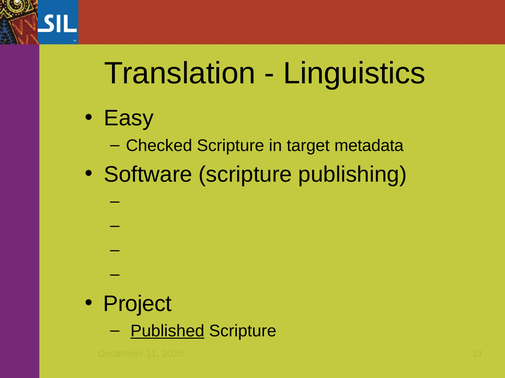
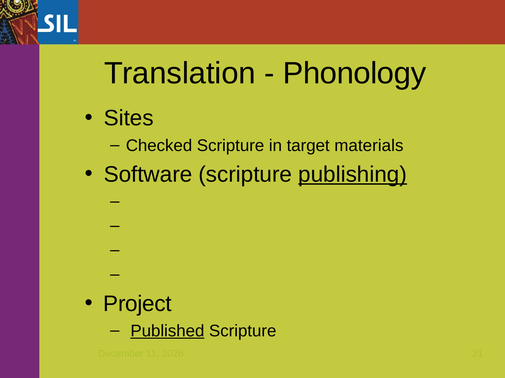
Linguistics: Linguistics -> Phonology
Easy: Easy -> Sites
metadata: metadata -> materials
publishing underline: none -> present
